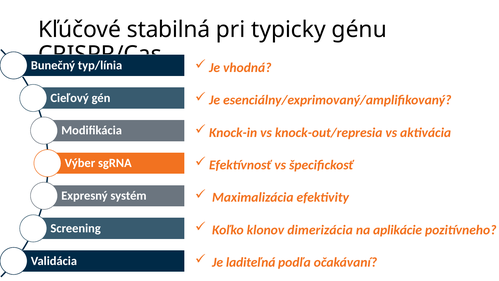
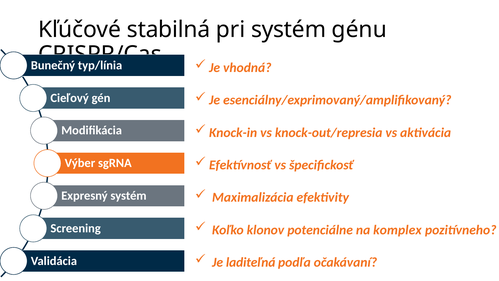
pri typicky: typicky -> systém
dimerizácia: dimerizácia -> potenciálne
aplikácie: aplikácie -> komplex
